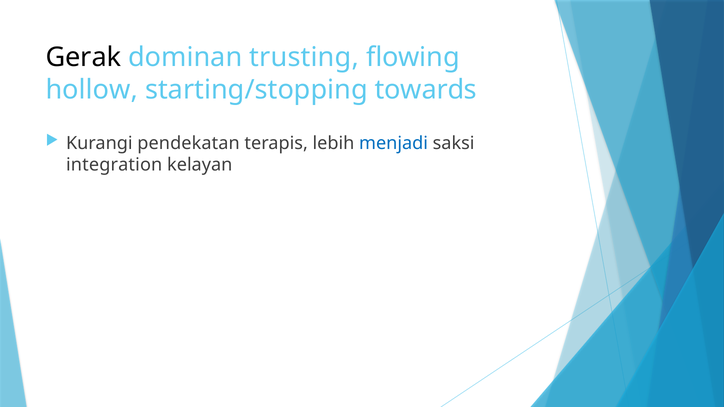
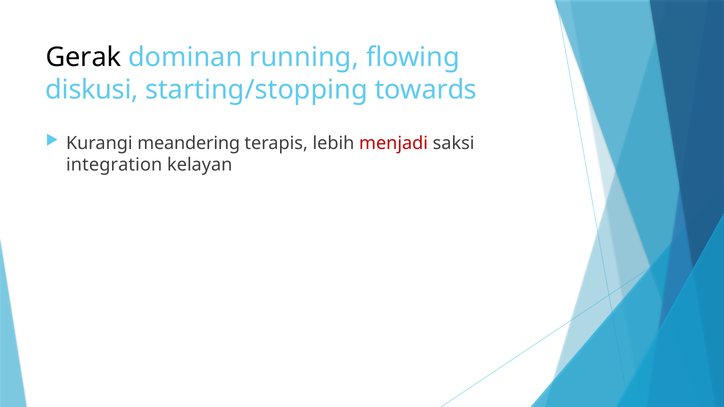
trusting: trusting -> running
hollow: hollow -> diskusi
pendekatan: pendekatan -> meandering
menjadi colour: blue -> red
